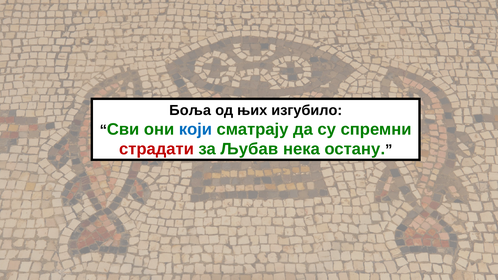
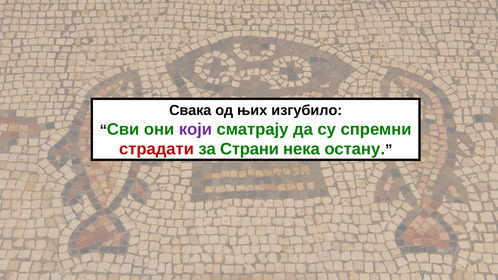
Боља: Боља -> Свака
који colour: blue -> purple
Љубав: Љубав -> Страни
